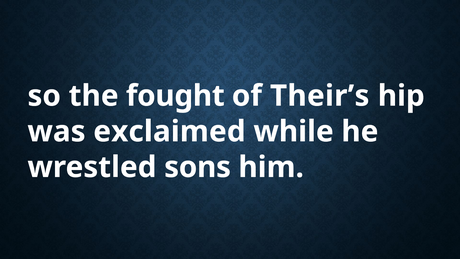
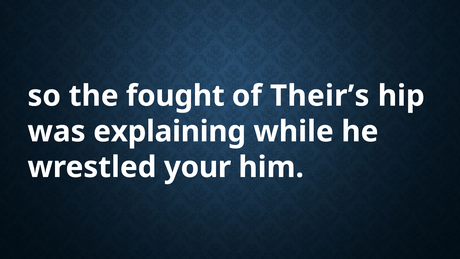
exclaimed: exclaimed -> explaining
sons: sons -> your
